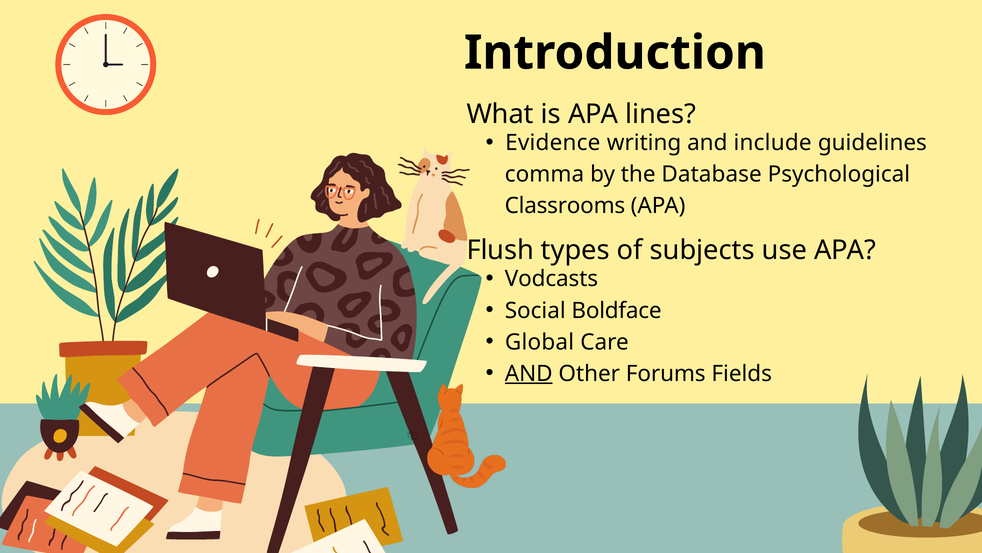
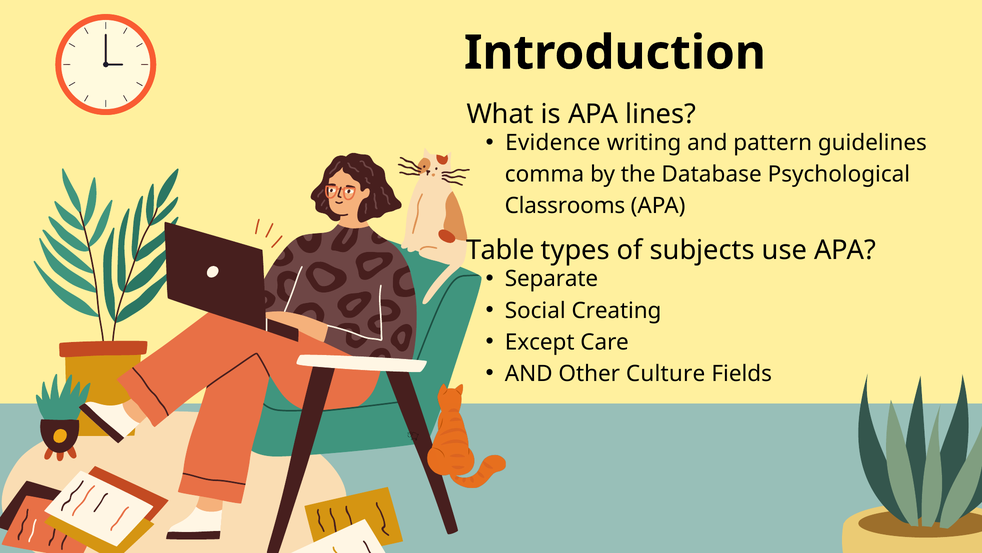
include: include -> pattern
Flush: Flush -> Table
Vodcasts: Vodcasts -> Separate
Boldface: Boldface -> Creating
Global: Global -> Except
AND at (529, 373) underline: present -> none
Forums: Forums -> Culture
